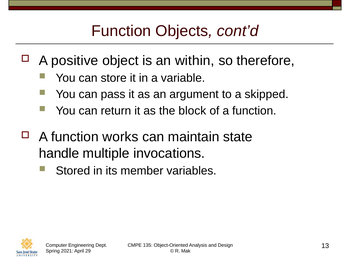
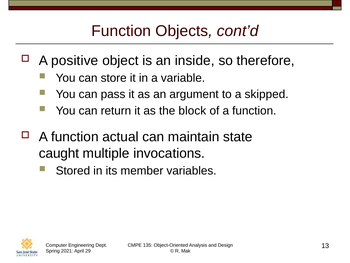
within: within -> inside
works: works -> actual
handle: handle -> caught
